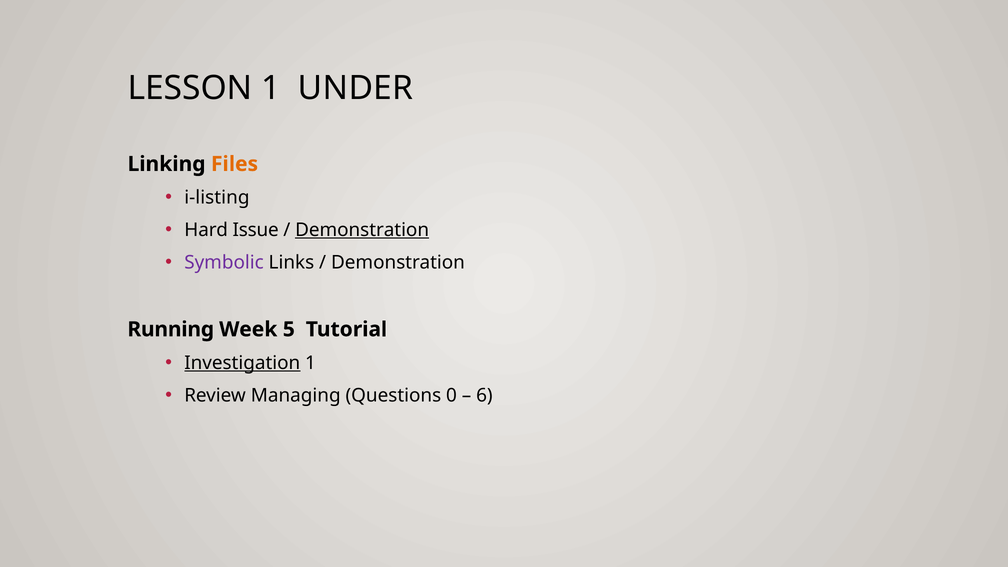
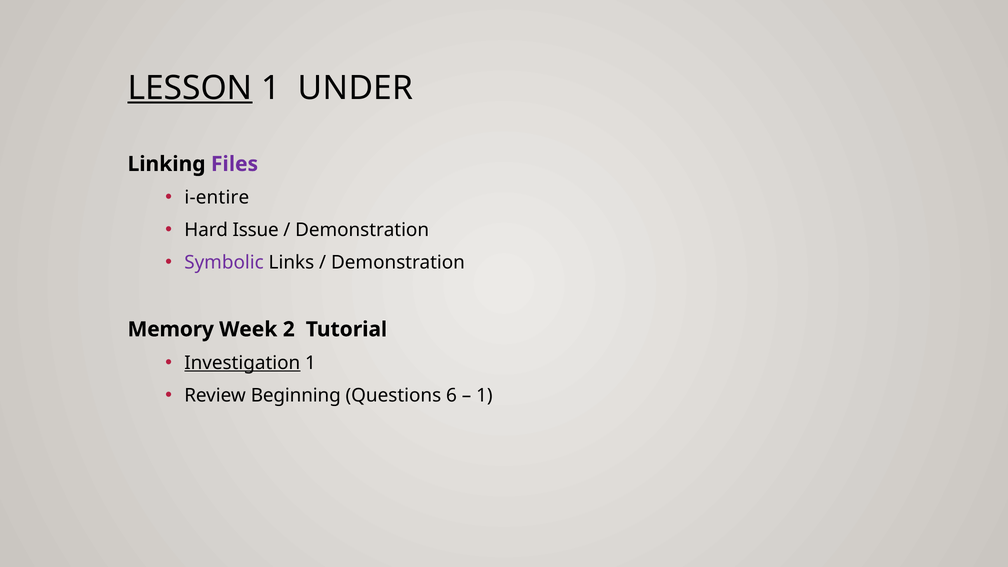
LESSON underline: none -> present
Files colour: orange -> purple
i-listing: i-listing -> i-entire
Demonstration at (362, 230) underline: present -> none
Running: Running -> Memory
5: 5 -> 2
Managing: Managing -> Beginning
0: 0 -> 6
6 at (484, 395): 6 -> 1
